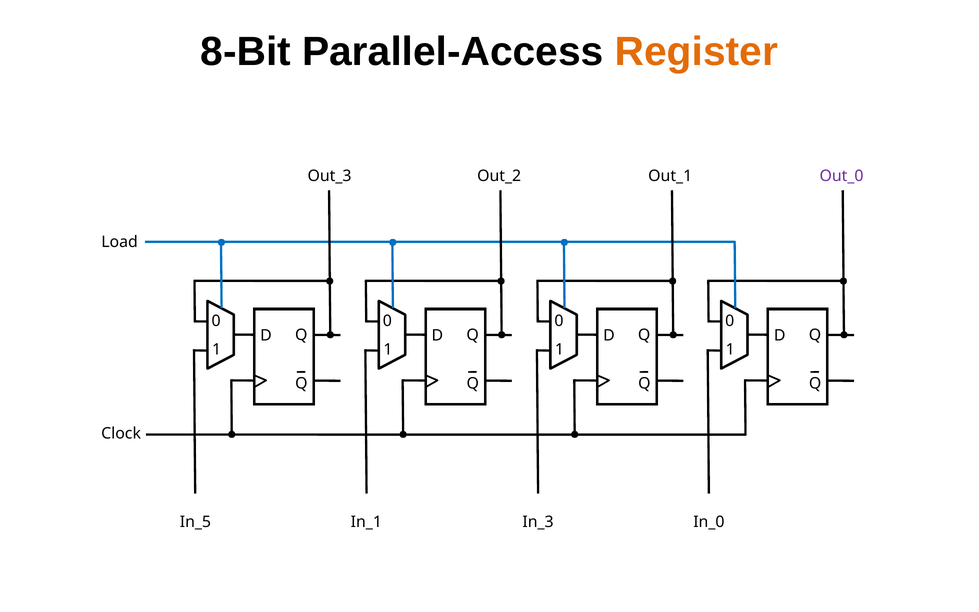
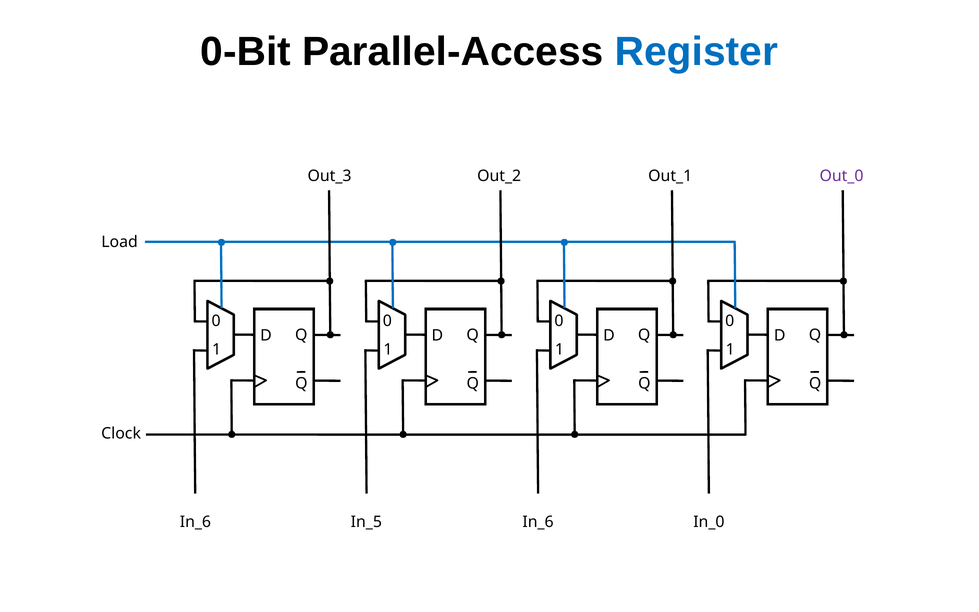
8-Bit: 8-Bit -> 0-Bit
Register colour: orange -> blue
In_5 at (195, 522): In_5 -> In_6
In_1: In_1 -> In_5
In_3 at (538, 522): In_3 -> In_6
